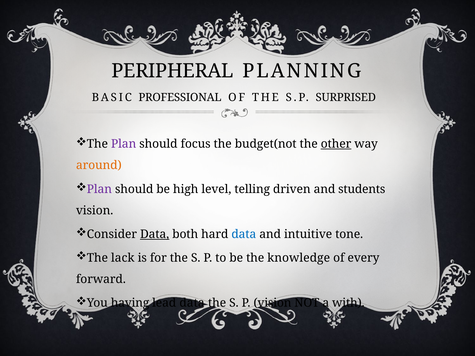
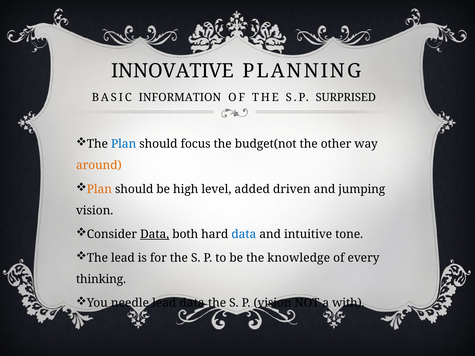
PERIPHERAL: PERIPHERAL -> INNOVATIVE
PROFESSIONAL: PROFESSIONAL -> INFORMATION
Plan at (124, 144) colour: purple -> blue
other underline: present -> none
Plan at (99, 189) colour: purple -> orange
telling: telling -> added
students: students -> jumping
The lack: lack -> lead
forward: forward -> thinking
having: having -> needle
